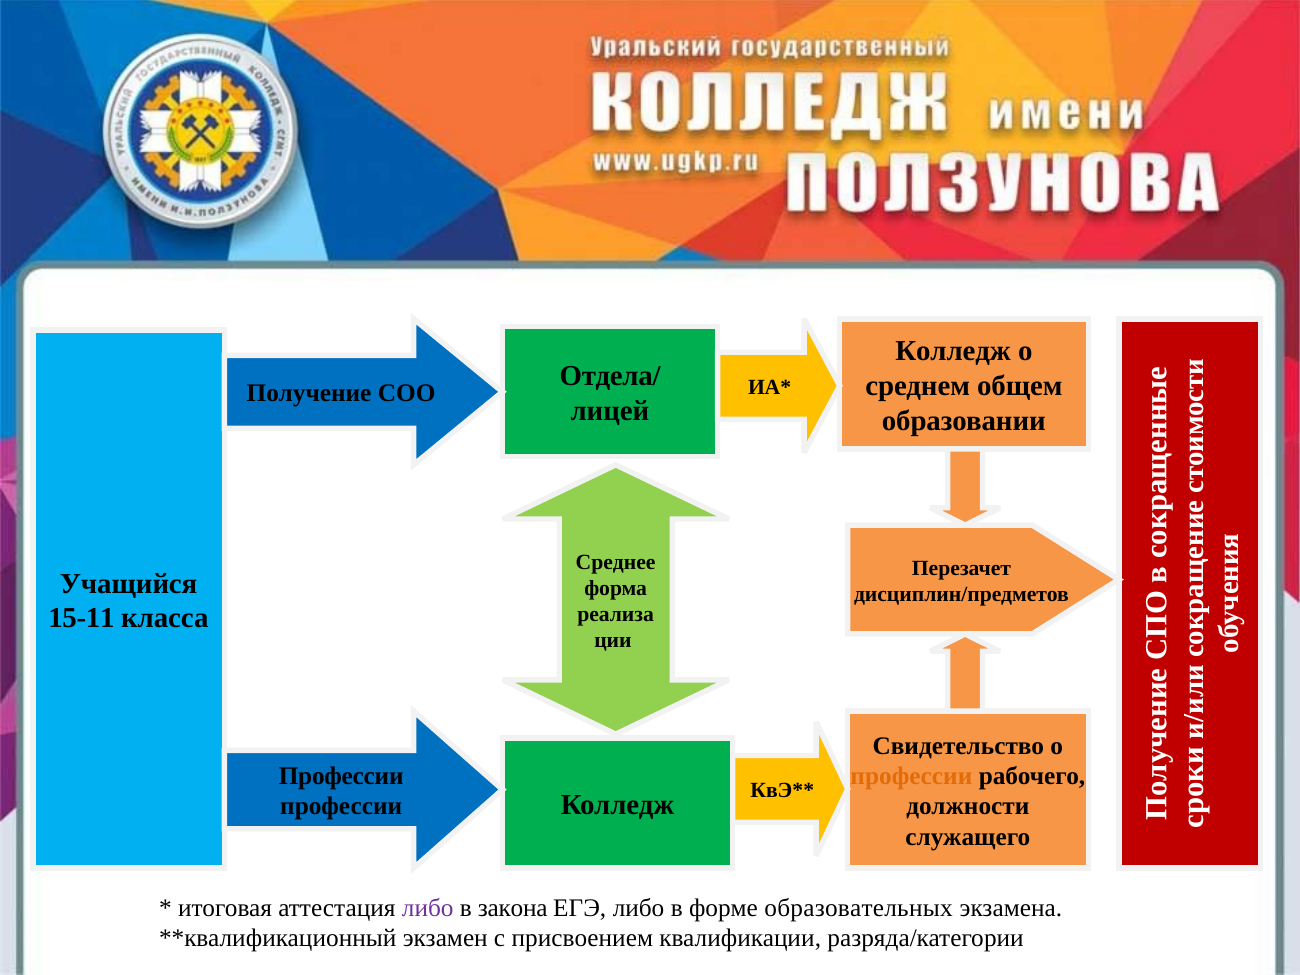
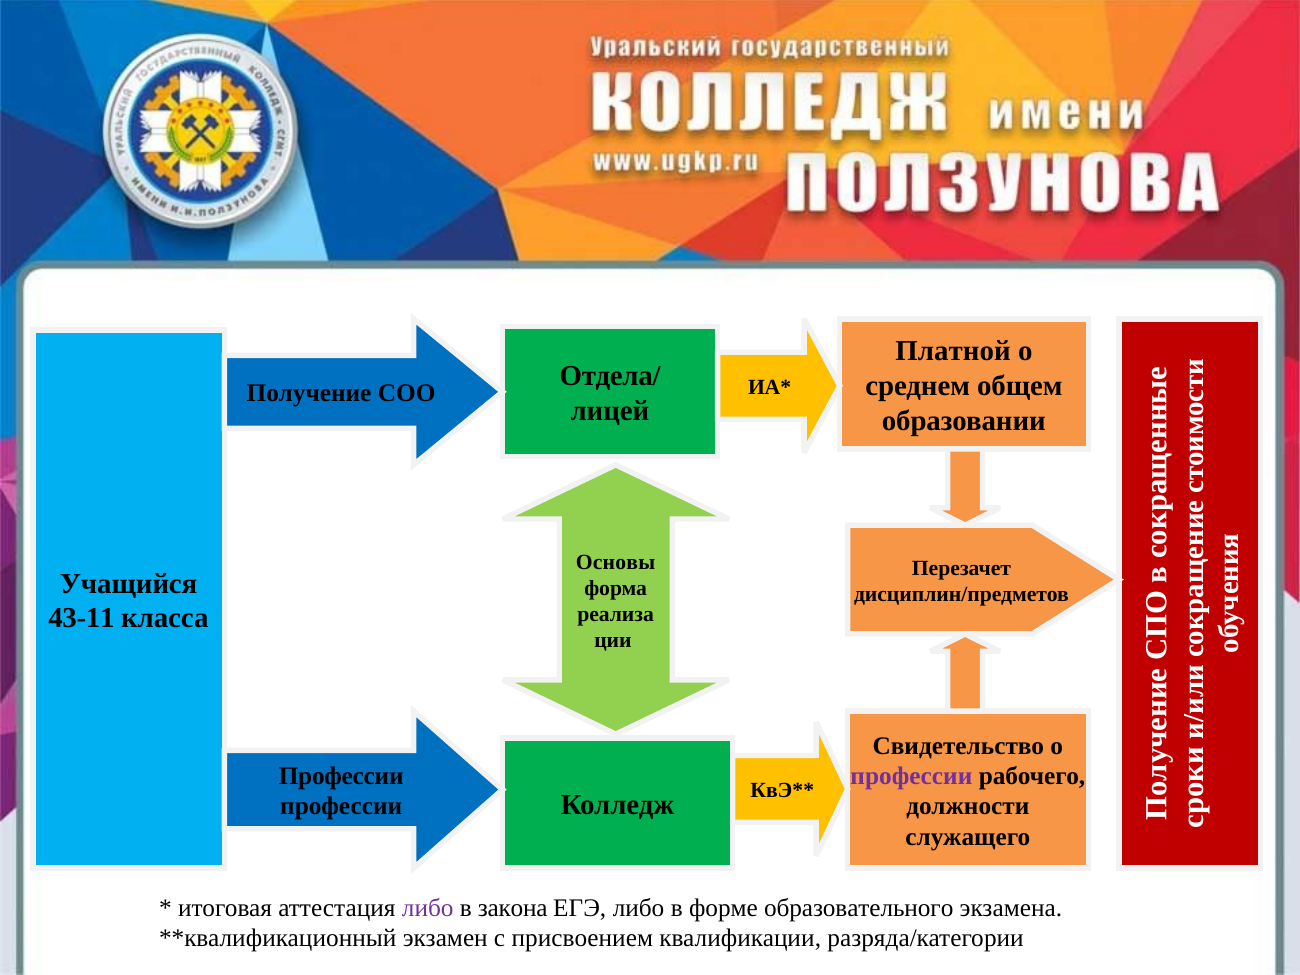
Колледж at (953, 351): Колледж -> Платной
Среднее: Среднее -> Основы
15-11: 15-11 -> 43-11
профессии at (911, 776) colour: orange -> purple
образовательных: образовательных -> образовательного
